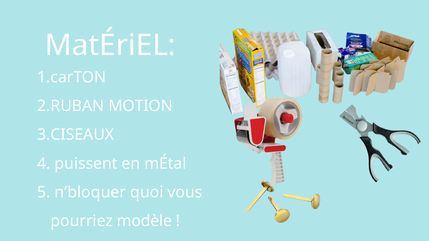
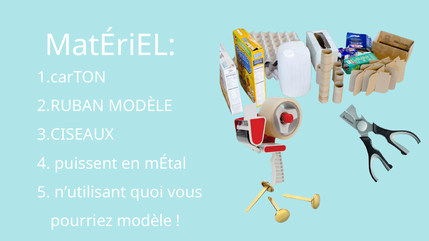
MOTION at (141, 106): MOTION -> MODÈLE
n’bloquer: n’bloquer -> n’utilisant
